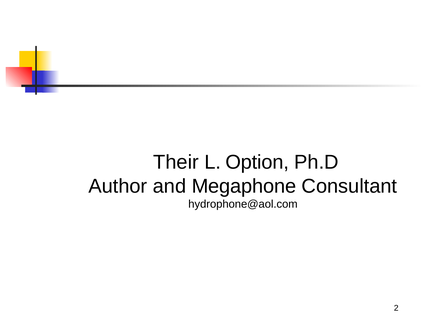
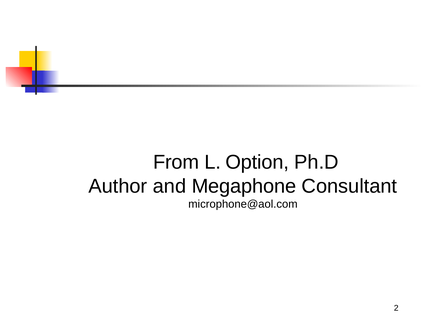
Their: Their -> From
hydrophone@aol.com: hydrophone@aol.com -> microphone@aol.com
